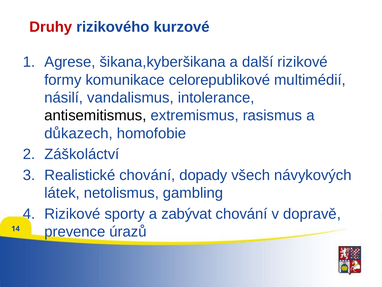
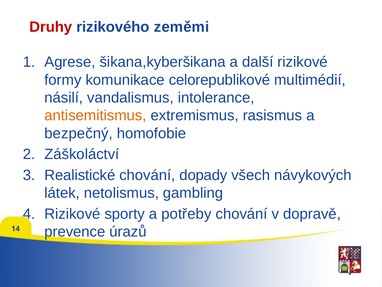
kurzové: kurzové -> zeměmi
antisemitismus colour: black -> orange
důkazech: důkazech -> bezpečný
zabývat: zabývat -> potřeby
